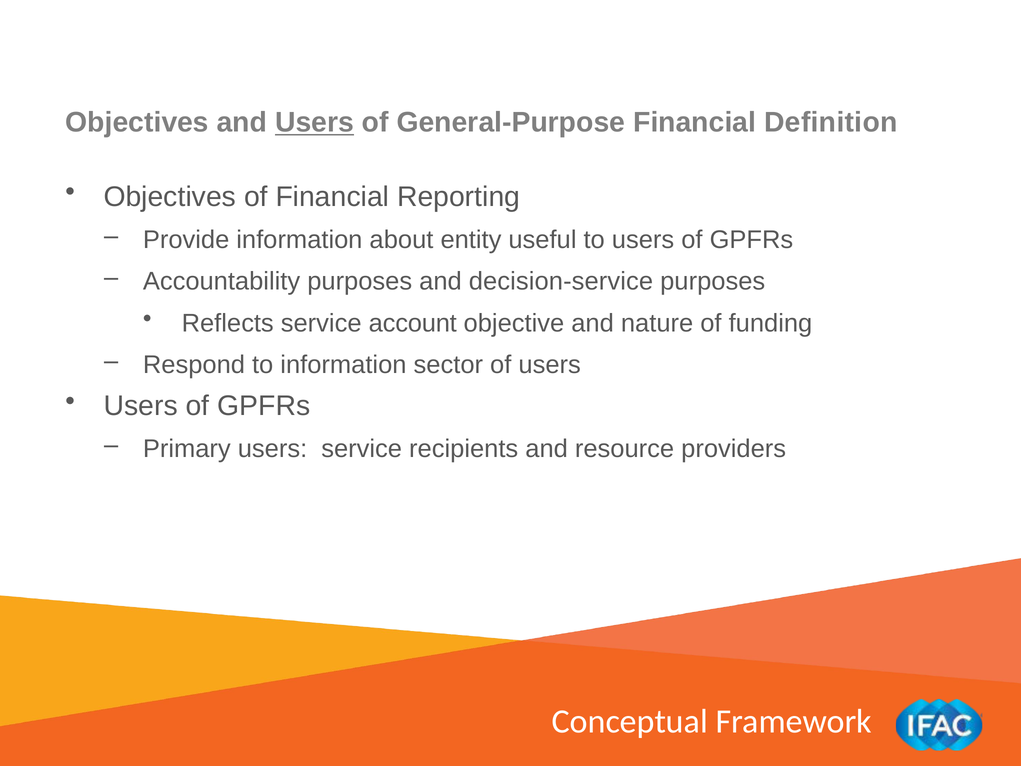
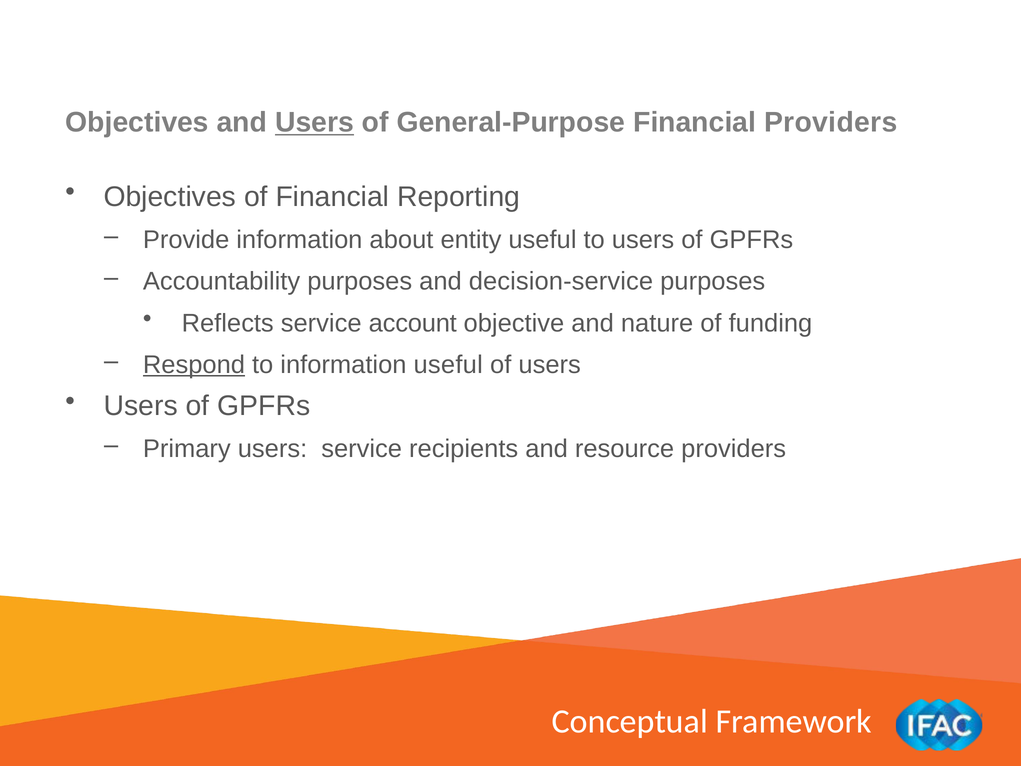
Financial Definition: Definition -> Providers
Respond underline: none -> present
information sector: sector -> useful
